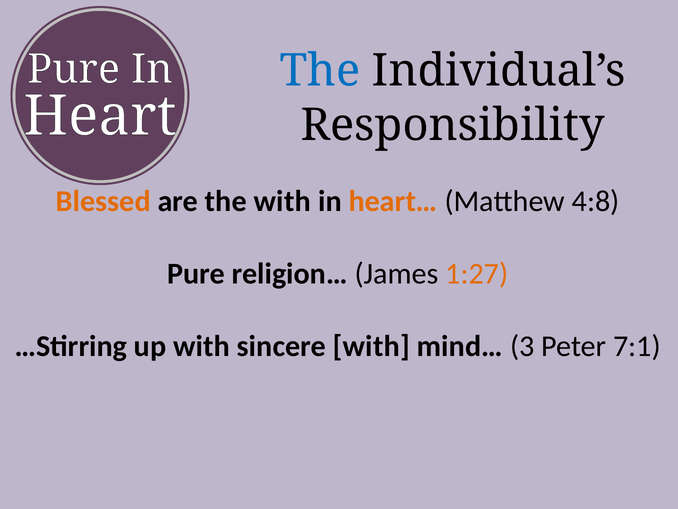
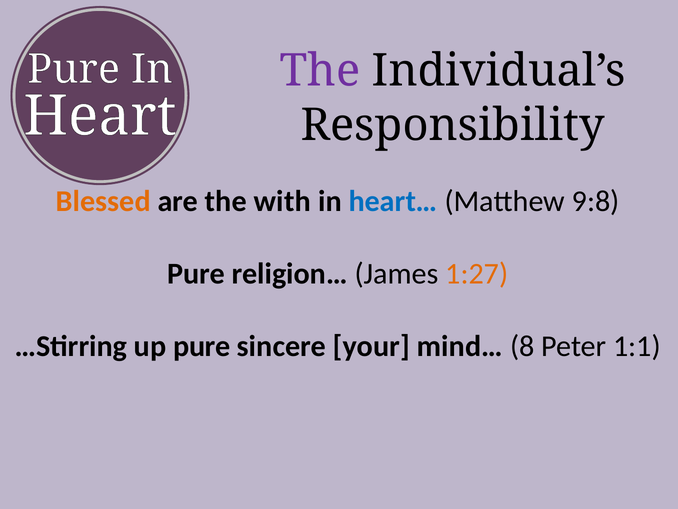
The at (320, 71) colour: blue -> purple
heart… colour: orange -> blue
4:8: 4:8 -> 9:8
up with: with -> pure
sincere with: with -> your
3: 3 -> 8
7:1: 7:1 -> 1:1
